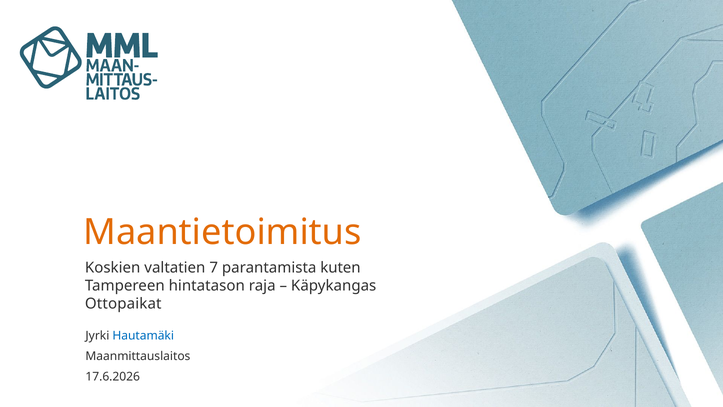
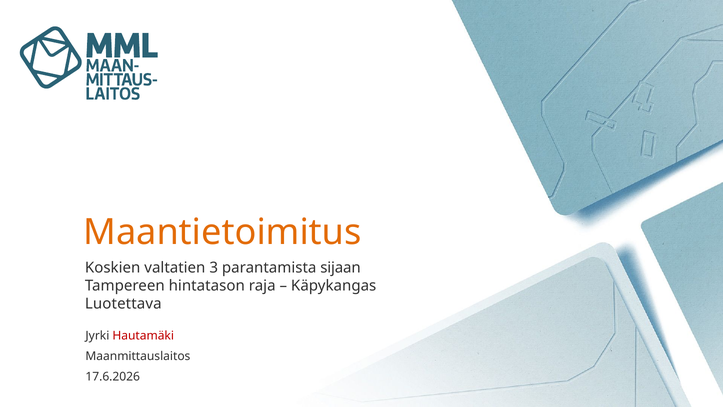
7: 7 -> 3
kuten: kuten -> sijaan
Ottopaikat: Ottopaikat -> Luotettava
Hautamäki colour: blue -> red
